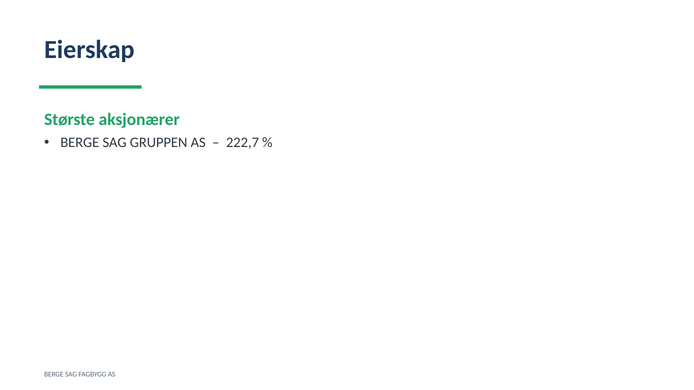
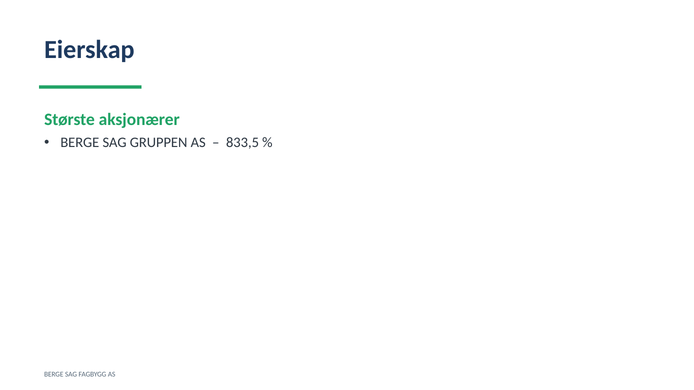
222,7: 222,7 -> 833,5
